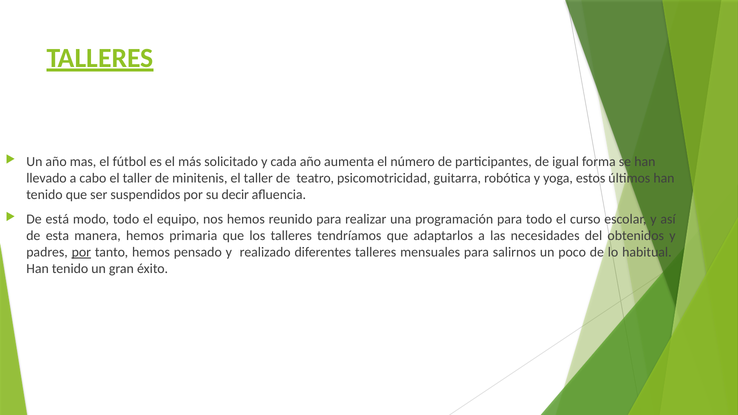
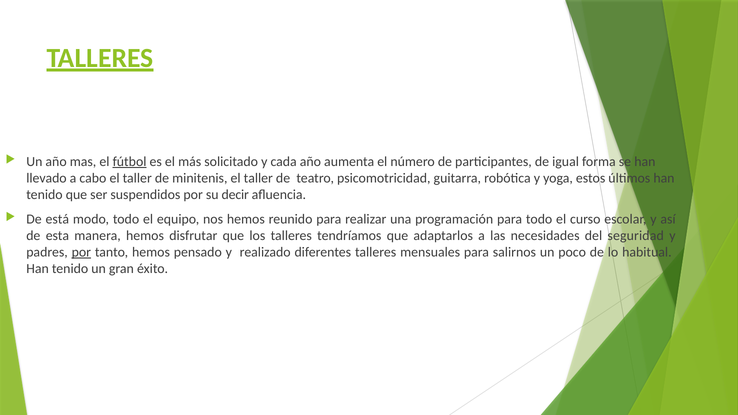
fútbol underline: none -> present
primaria: primaria -> disfrutar
obtenidos: obtenidos -> seguridad
